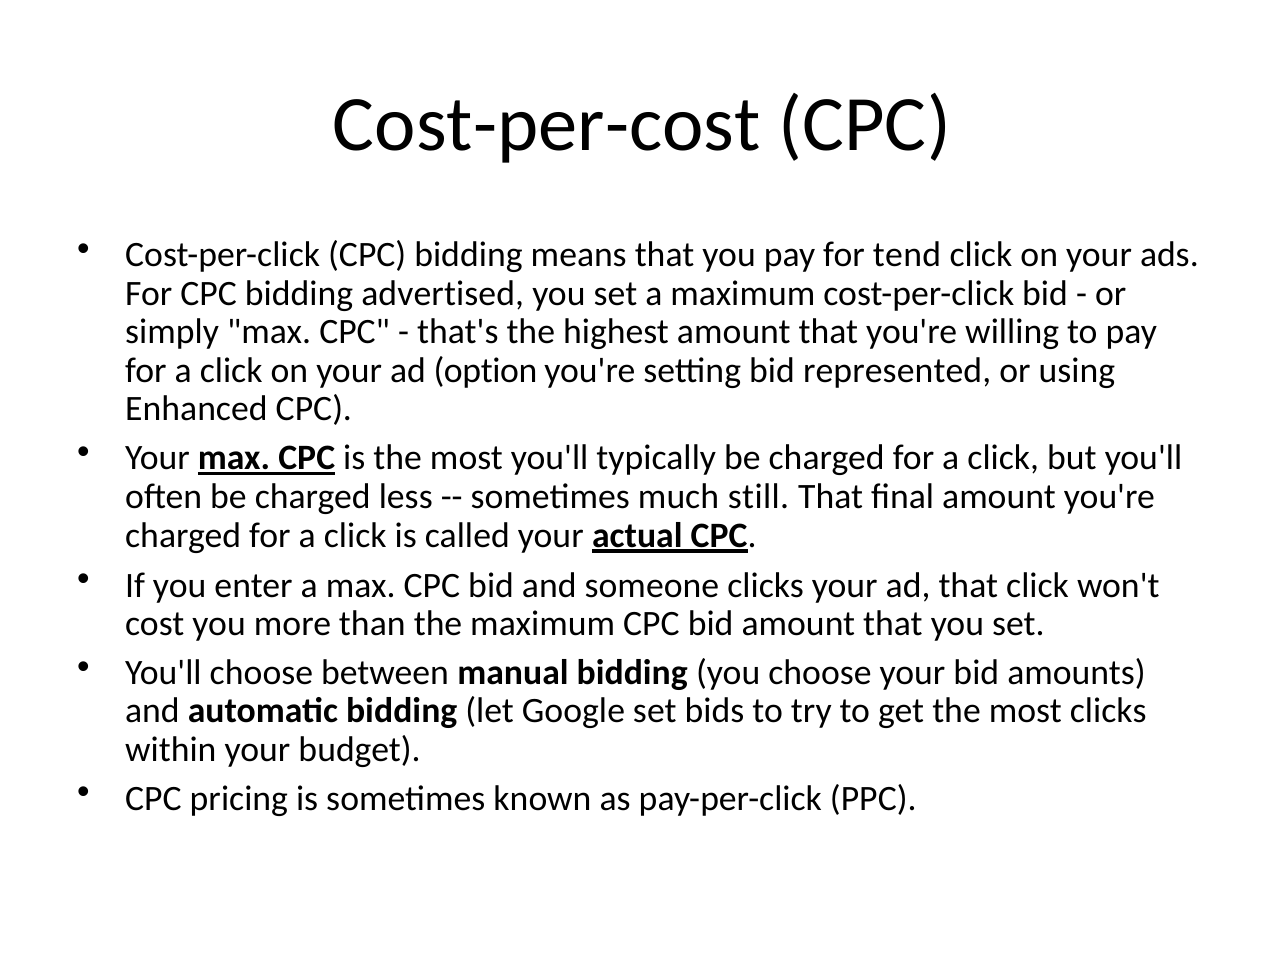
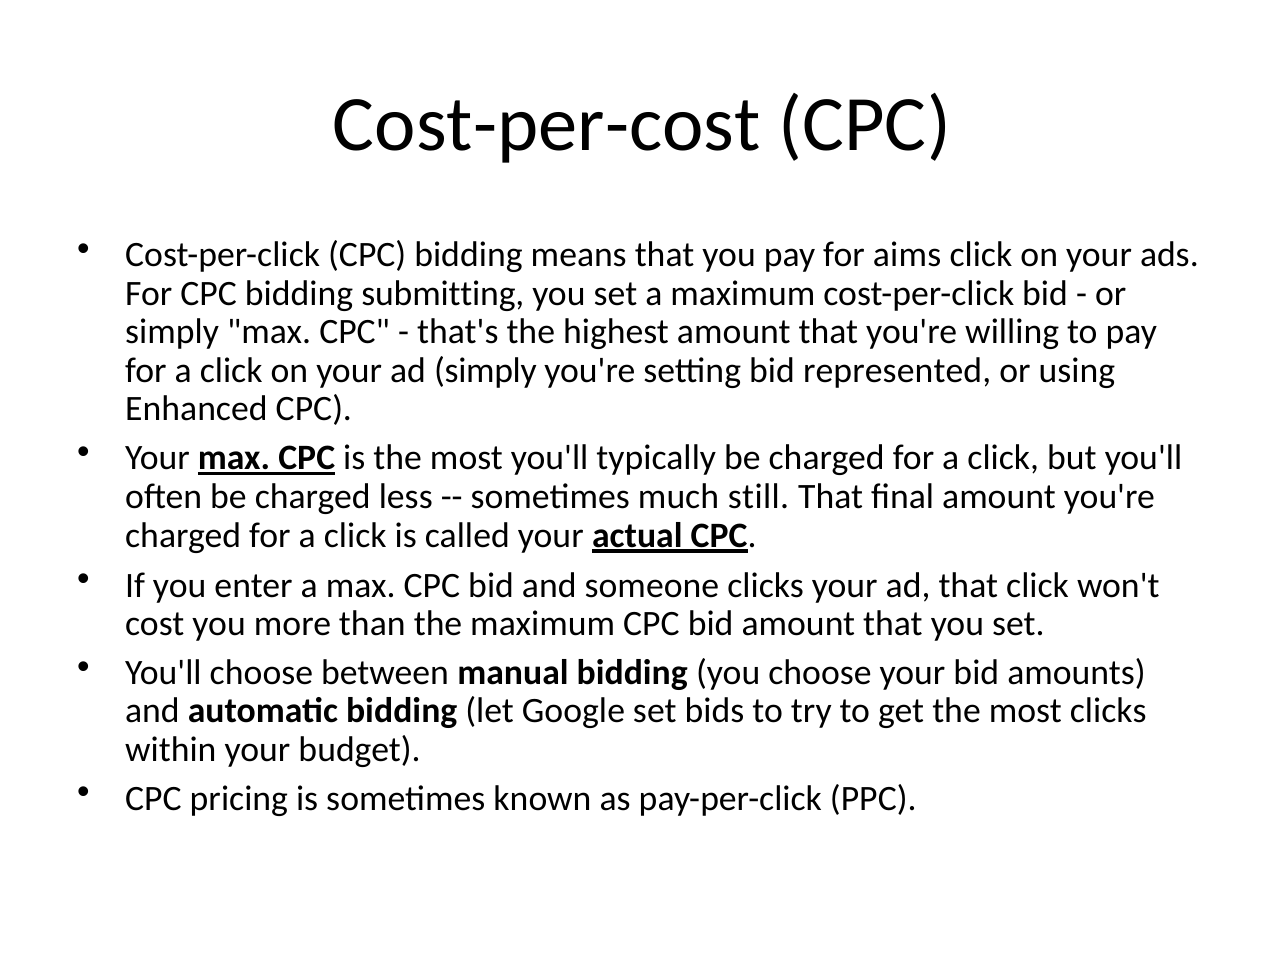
tend: tend -> aims
advertised: advertised -> submitting
ad option: option -> simply
